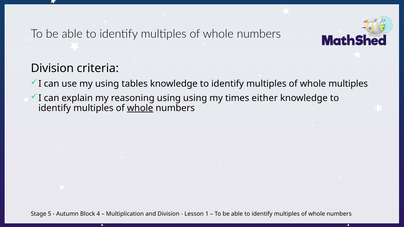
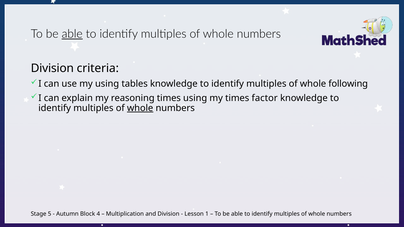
able at (72, 34) underline: none -> present
whole multiples: multiples -> following
reasoning using: using -> times
either: either -> factor
